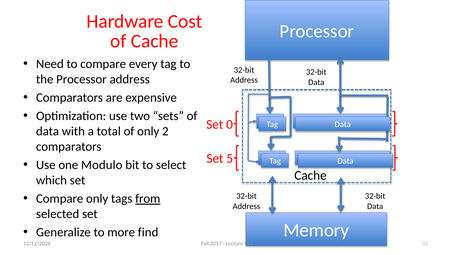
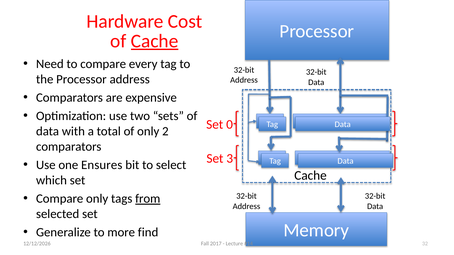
Cache at (155, 41) underline: none -> present
5: 5 -> 3
Modulo: Modulo -> Ensures
